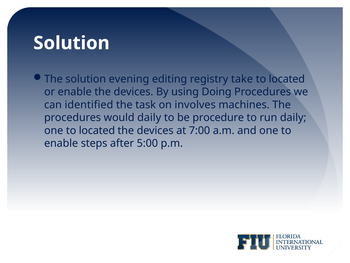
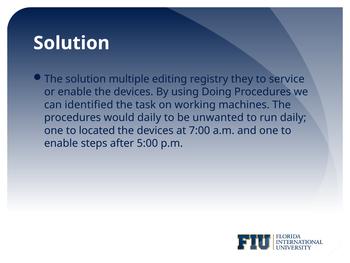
evening: evening -> multiple
take: take -> they
located at (287, 79): located -> service
involves: involves -> working
procedure: procedure -> unwanted
